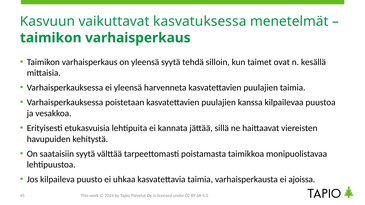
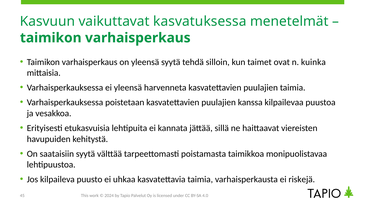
kesällä: kesällä -> kuinka
ajoissa: ajoissa -> riskejä
